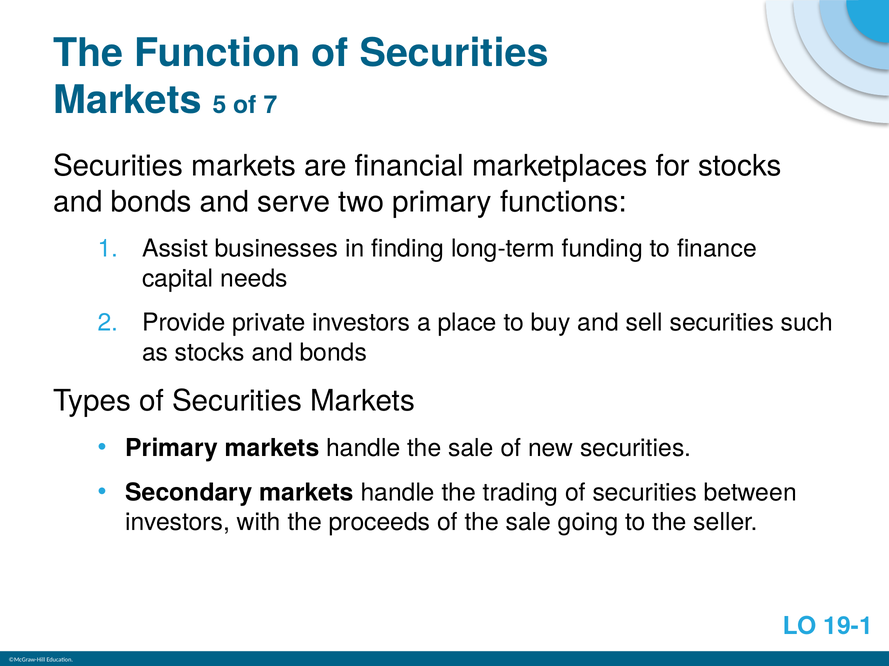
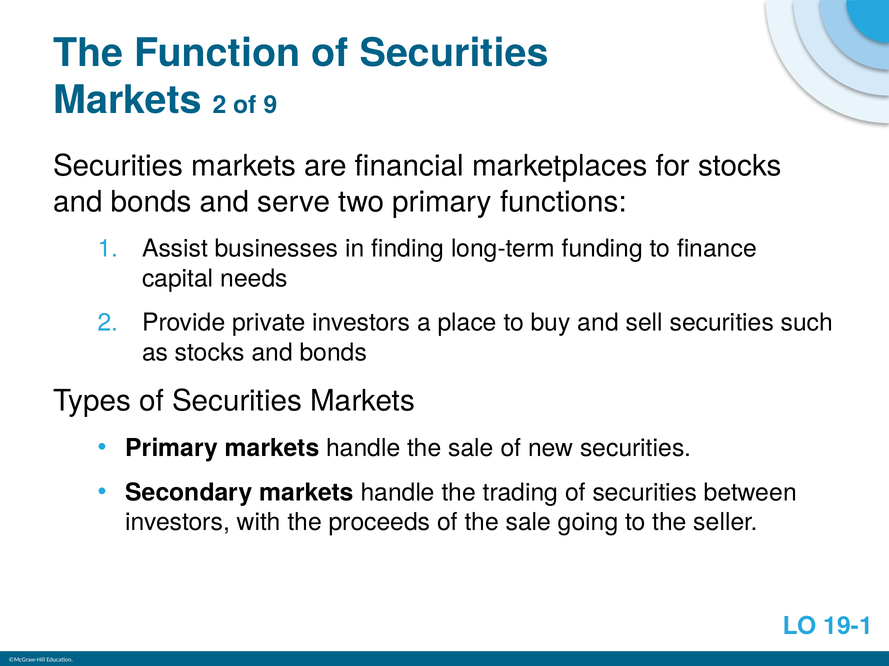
Markets 5: 5 -> 2
7: 7 -> 9
